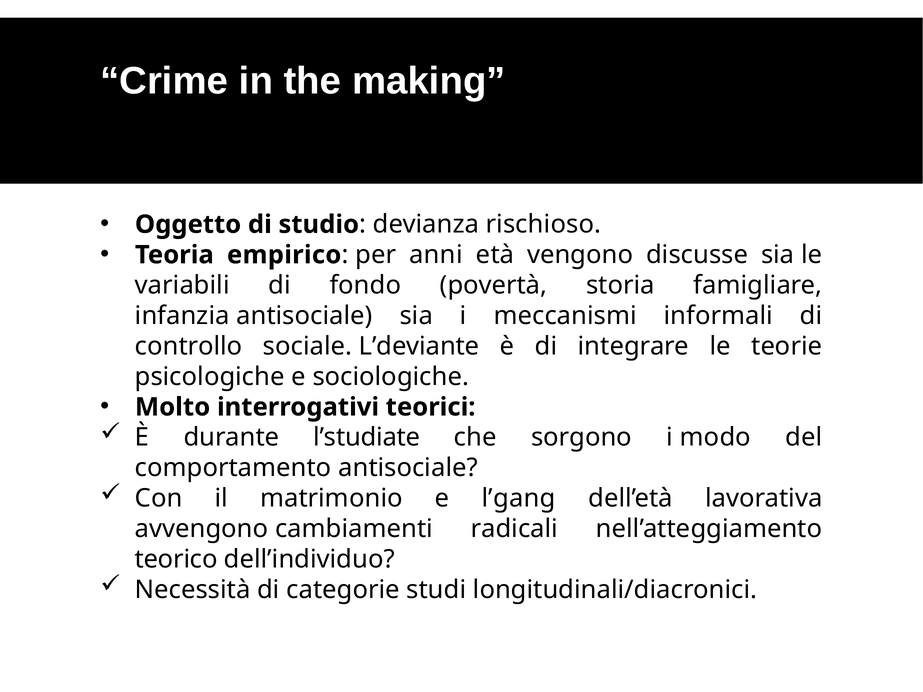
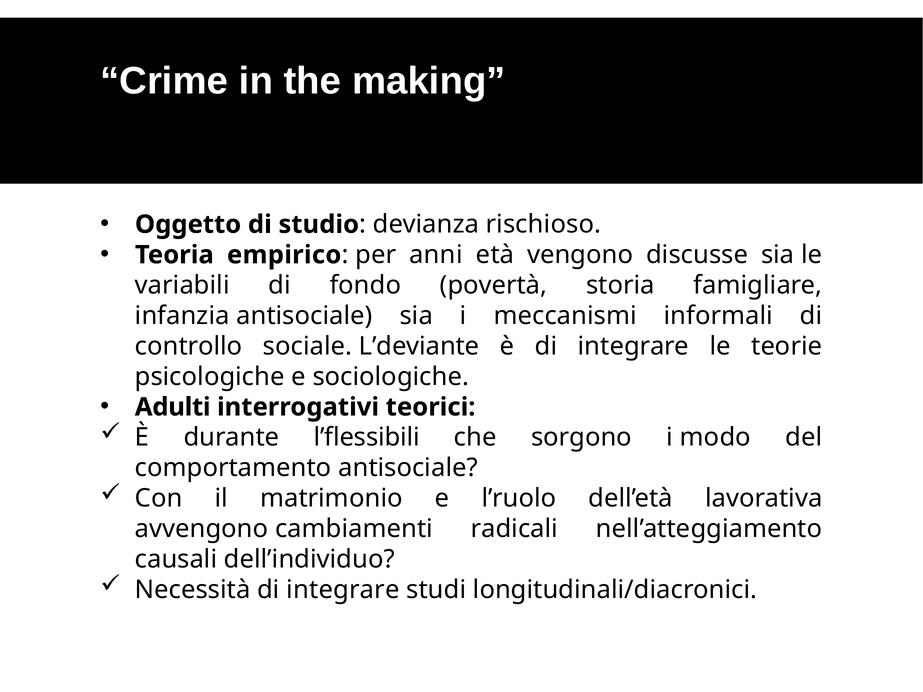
Molto: Molto -> Adulti
l’studiate: l’studiate -> l’flessibili
l’gang: l’gang -> l’ruolo
teorico: teorico -> causali
Necessità di categorie: categorie -> integrare
